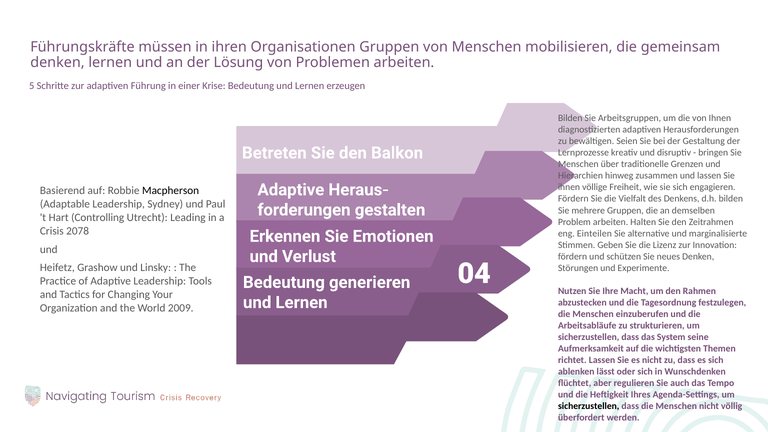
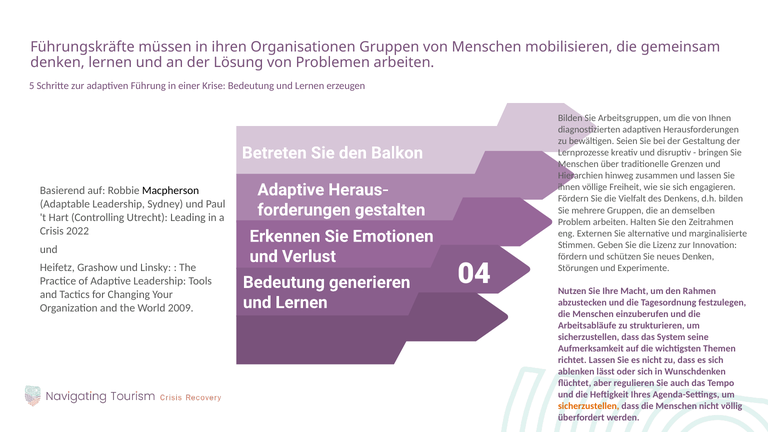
2078: 2078 -> 2022
Einteilen: Einteilen -> Externen
sicherzustellen at (589, 406) colour: black -> orange
